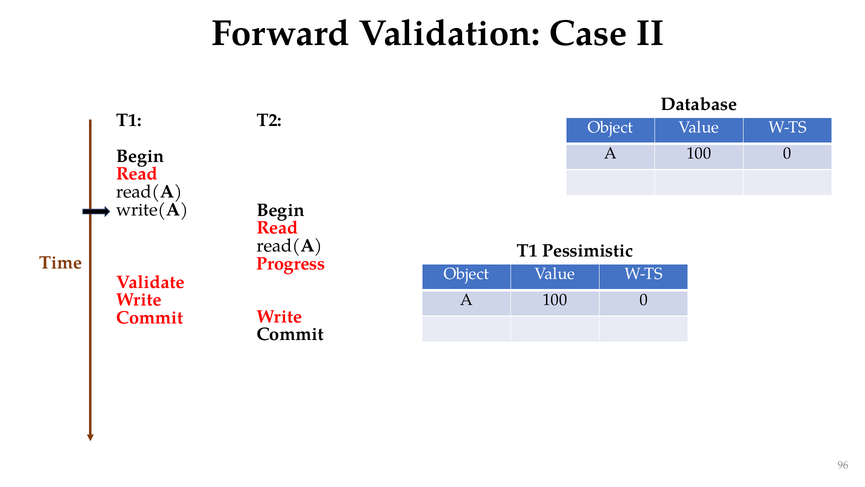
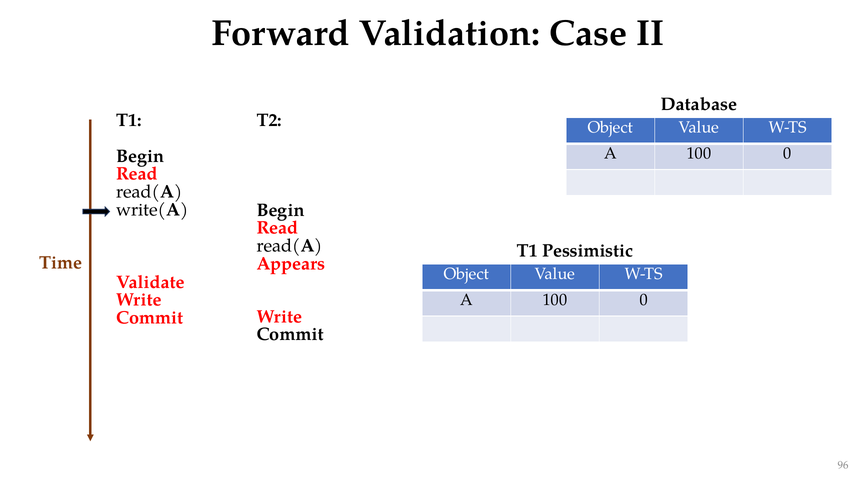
Progress: Progress -> Appears
